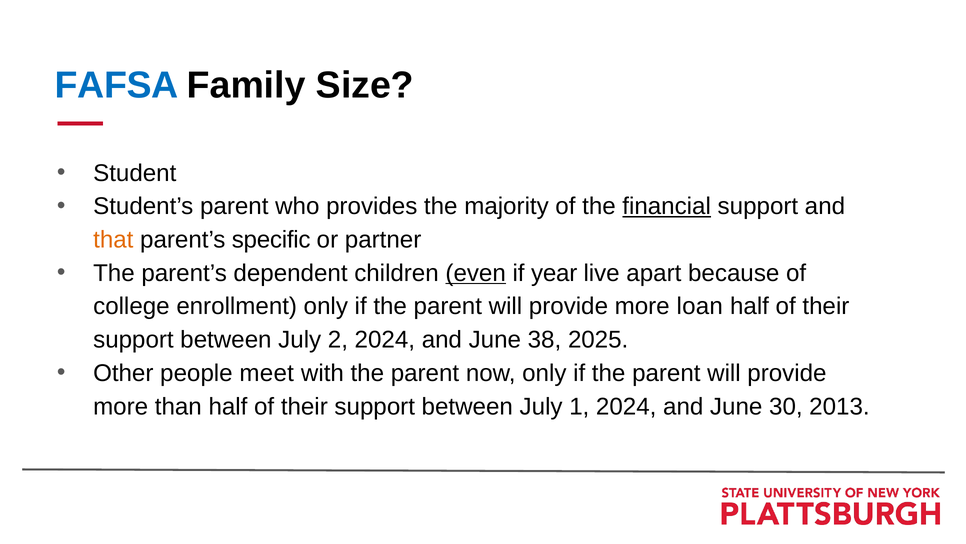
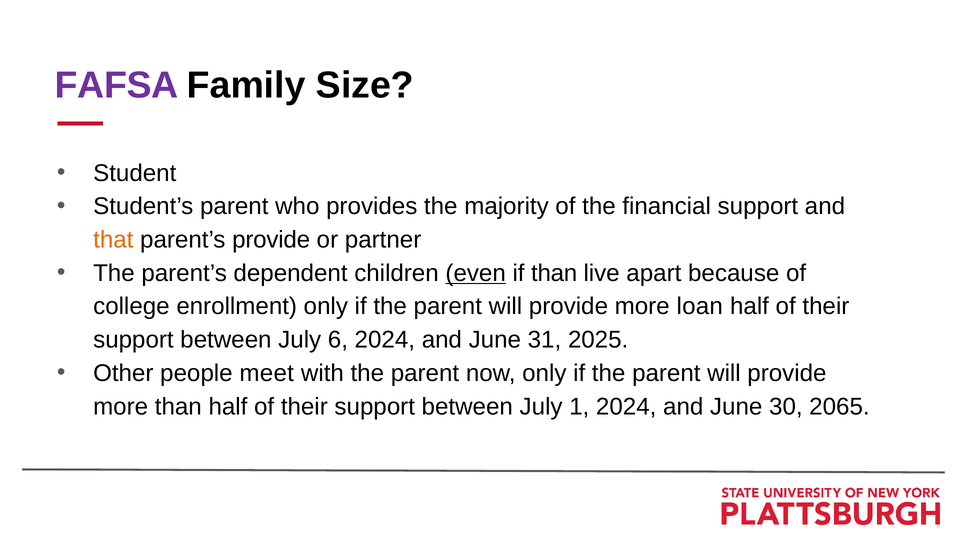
FAFSA colour: blue -> purple
financial underline: present -> none
parent’s specific: specific -> provide
if year: year -> than
2: 2 -> 6
38: 38 -> 31
2013: 2013 -> 2065
